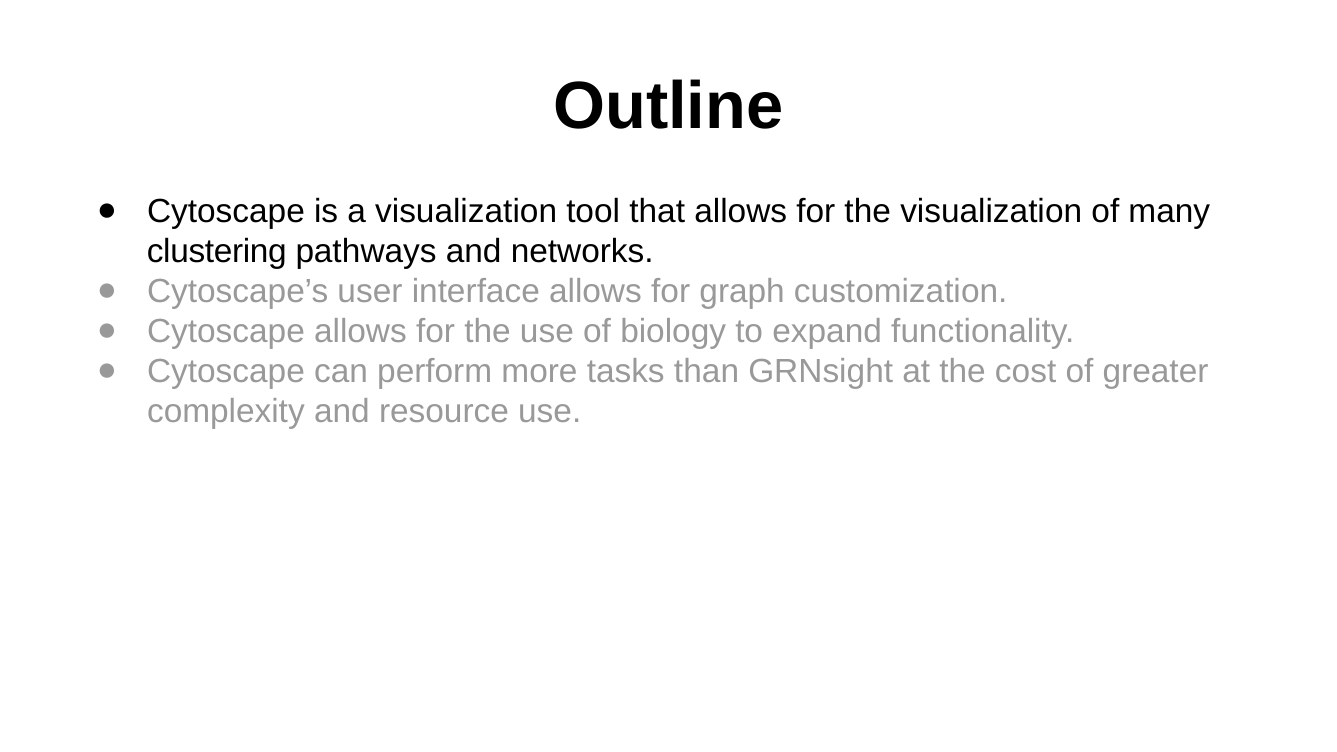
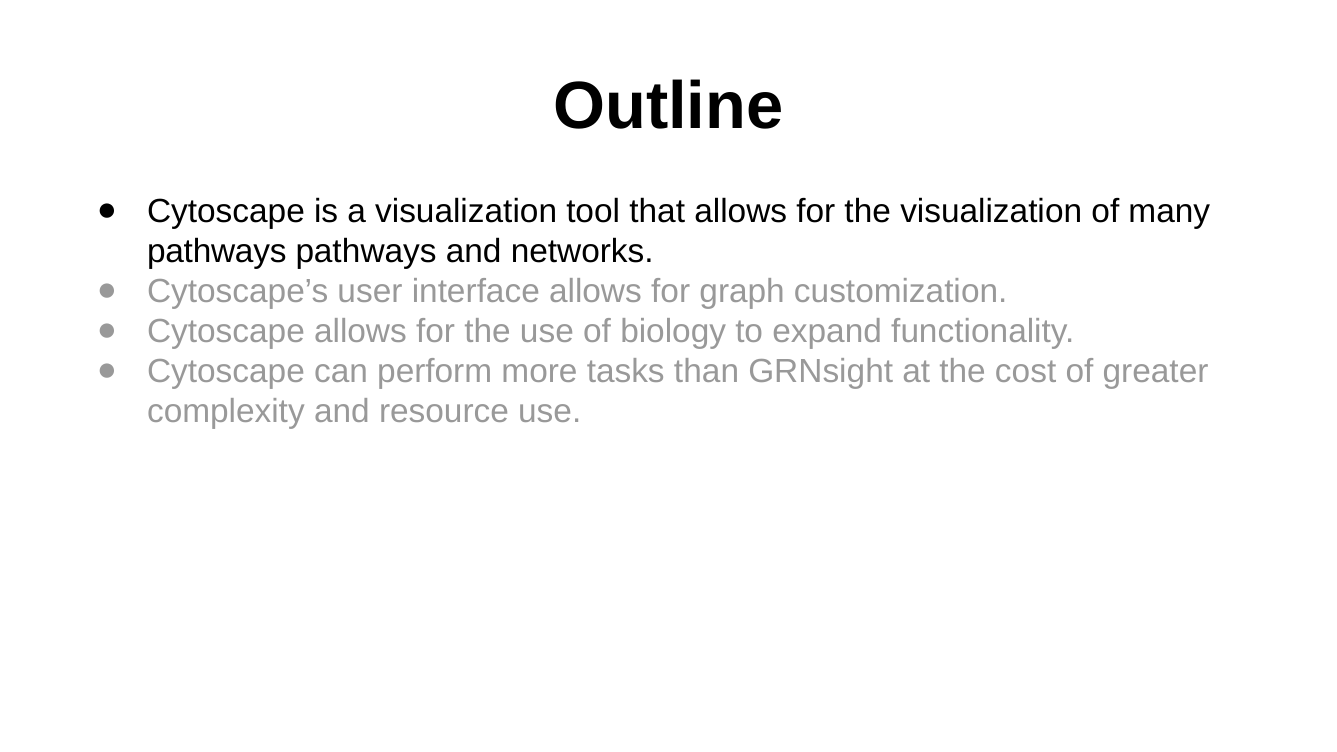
clustering at (217, 251): clustering -> pathways
